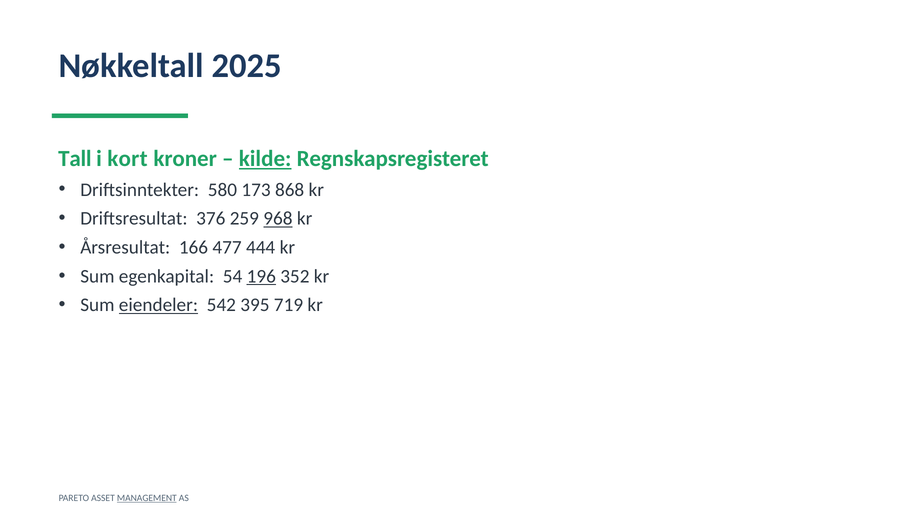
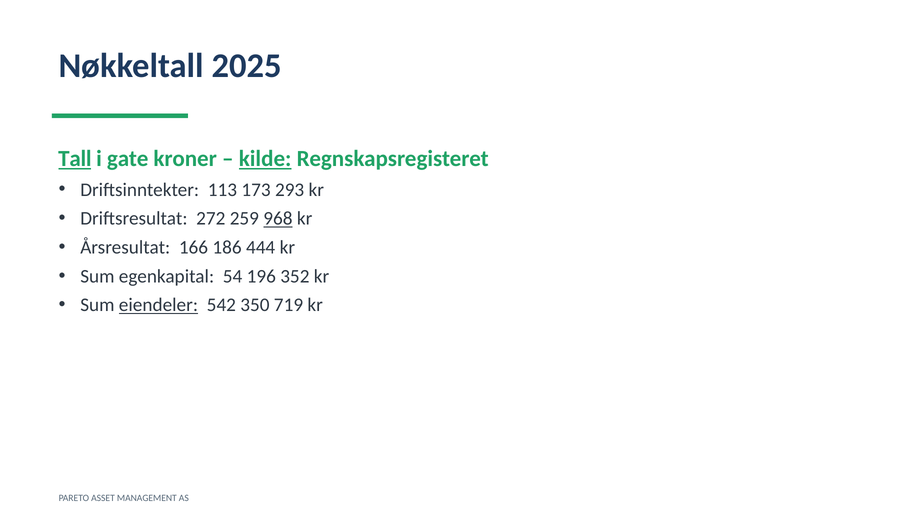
Tall underline: none -> present
kort: kort -> gate
580: 580 -> 113
868: 868 -> 293
376: 376 -> 272
477: 477 -> 186
196 underline: present -> none
395: 395 -> 350
MANAGEMENT underline: present -> none
